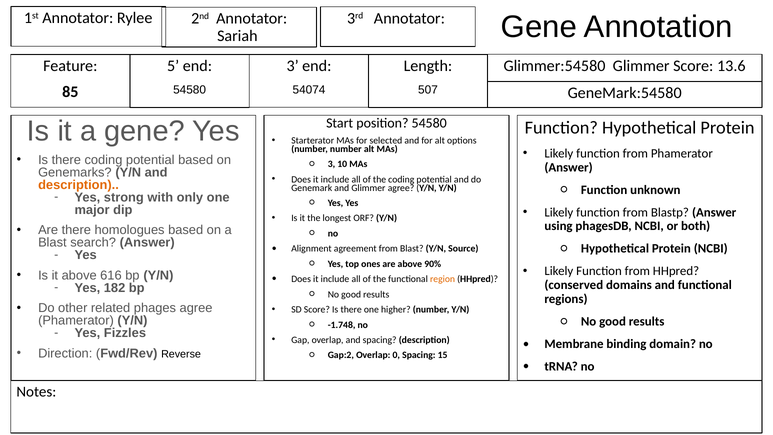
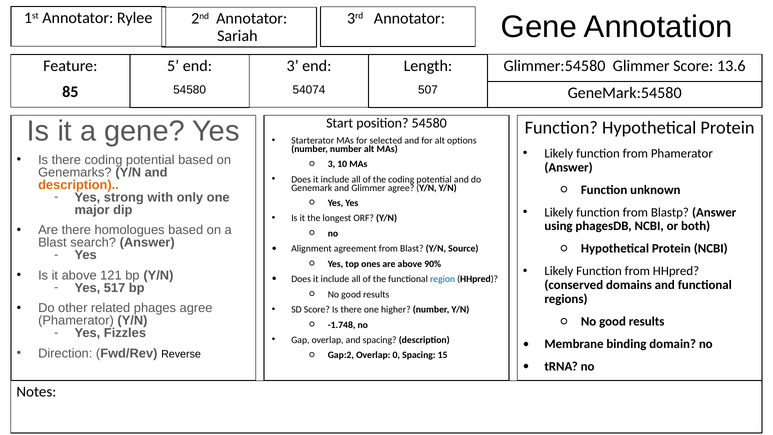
616: 616 -> 121
region colour: orange -> blue
182: 182 -> 517
